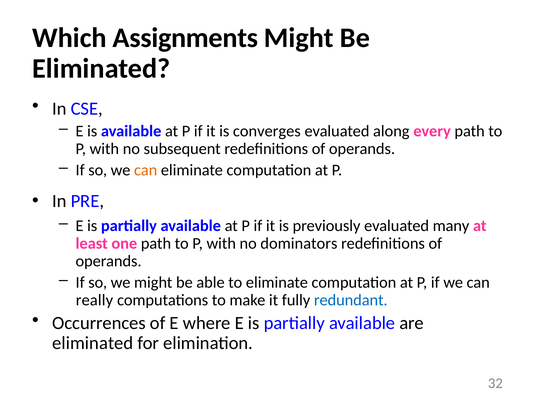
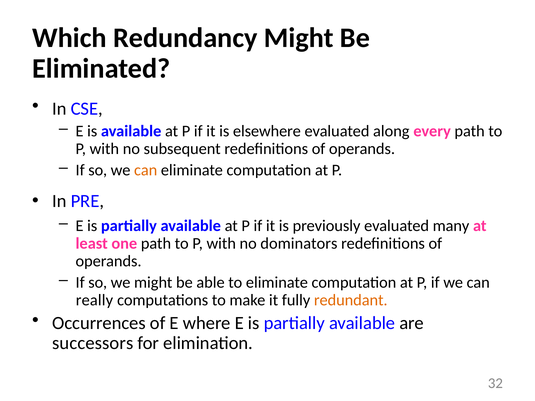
Assignments: Assignments -> Redundancy
converges: converges -> elsewhere
redundant colour: blue -> orange
eliminated at (93, 343): eliminated -> successors
